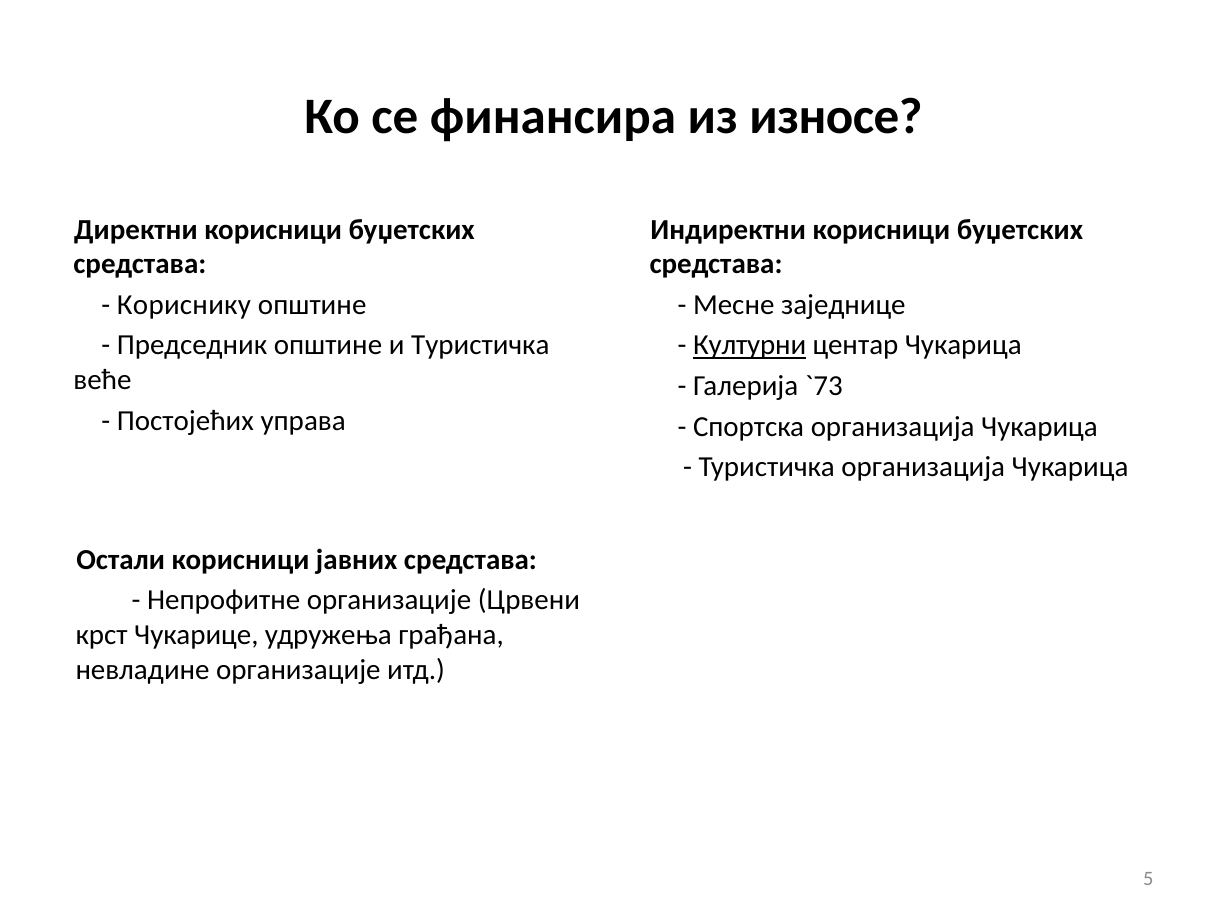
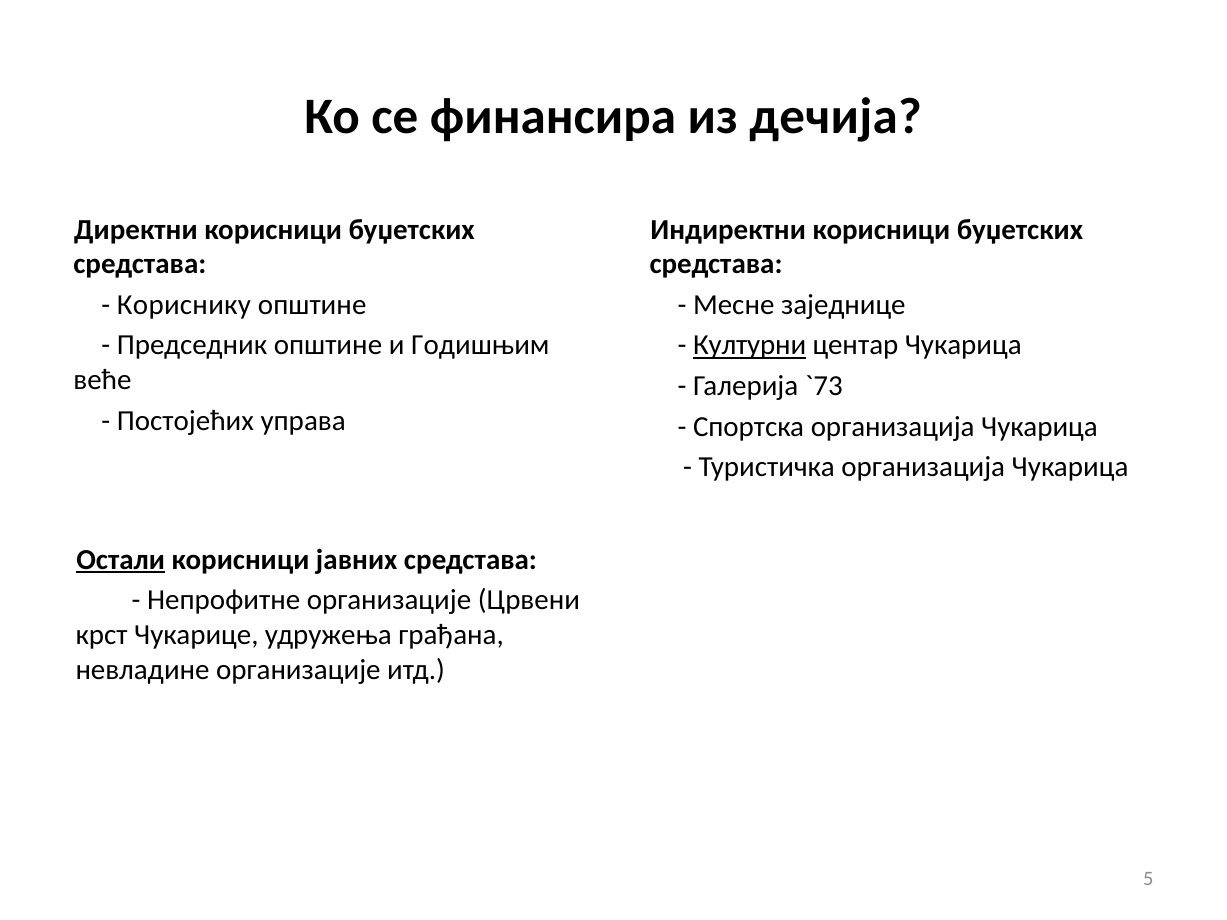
износе: износе -> дечија
и Туристичка: Туристичка -> Годишњим
Остали underline: none -> present
